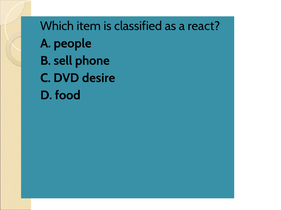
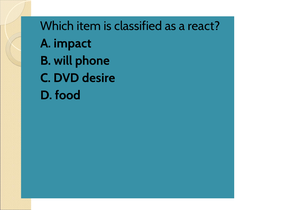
people: people -> impact
sell: sell -> will
